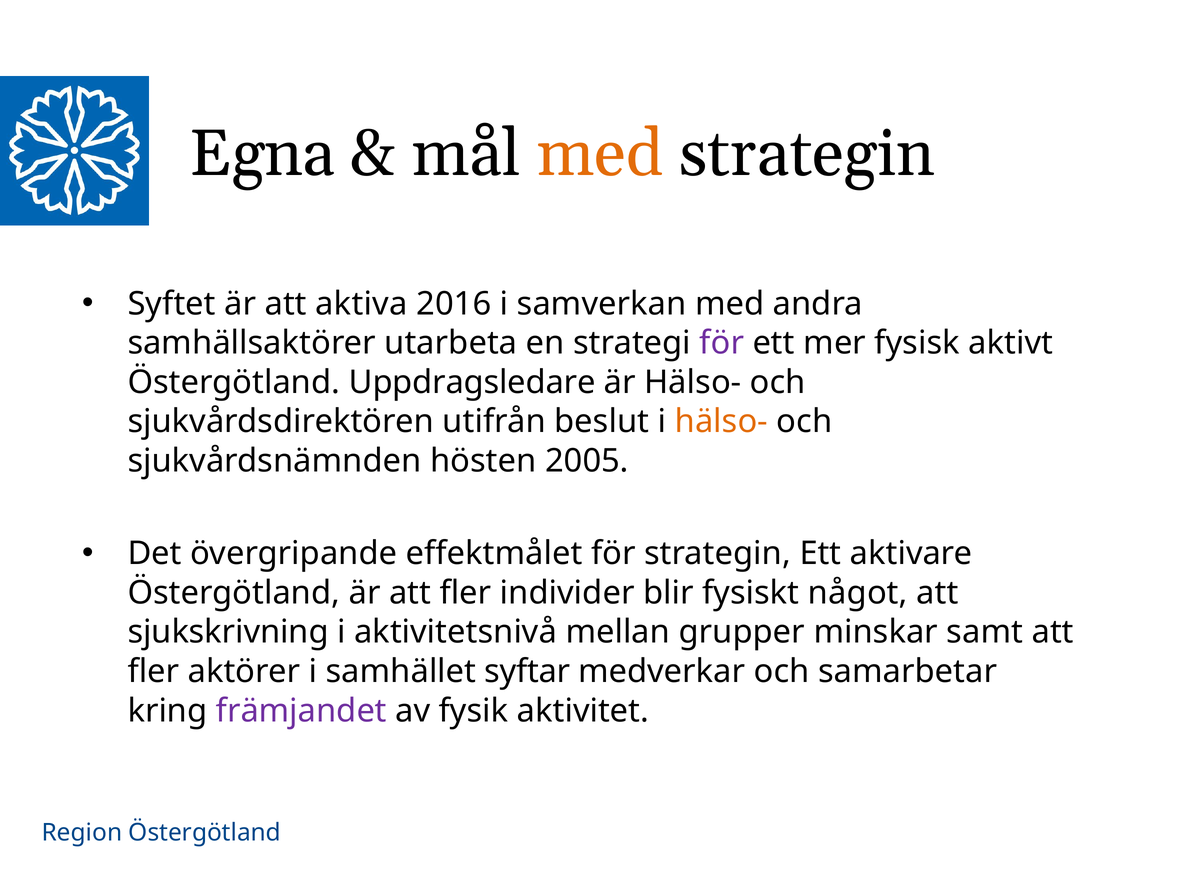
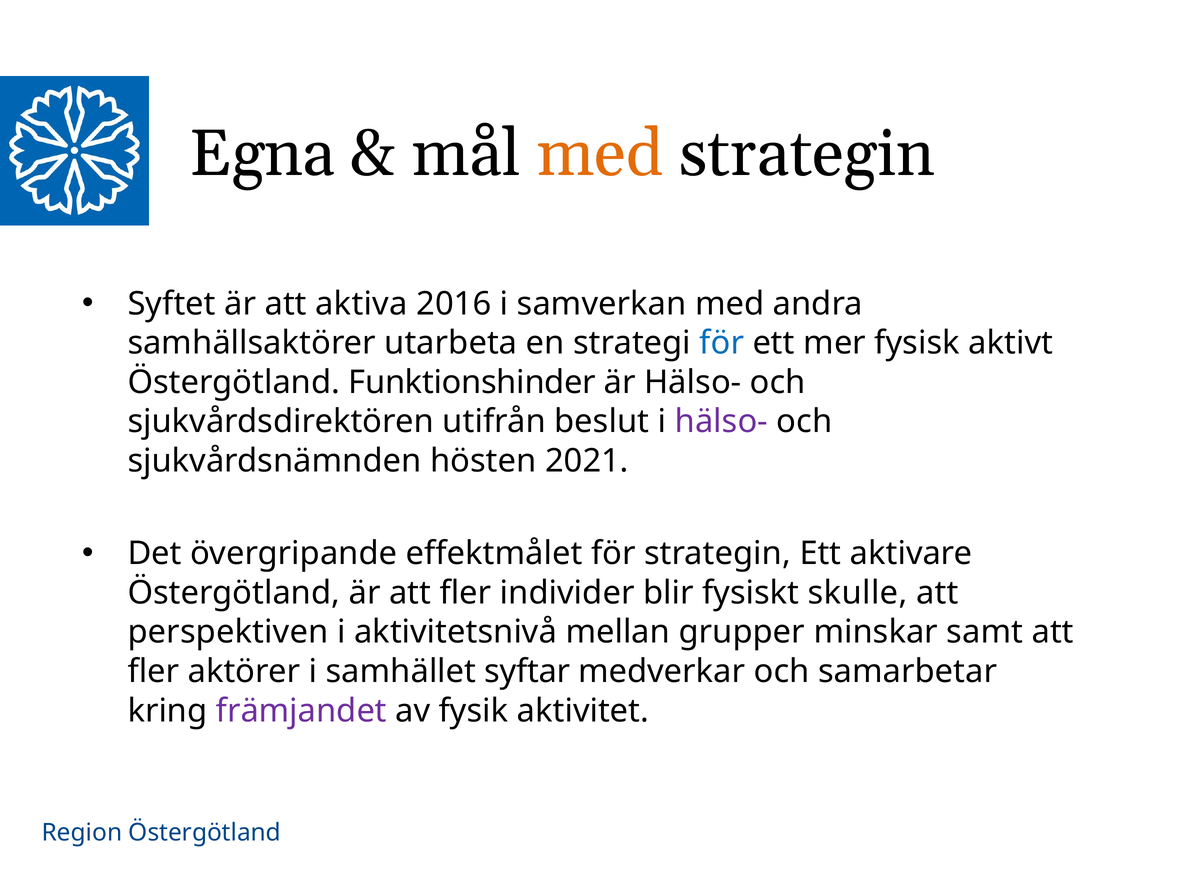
för at (722, 343) colour: purple -> blue
Uppdragsledare: Uppdragsledare -> Funktionshinder
hälso- at (721, 422) colour: orange -> purple
2005: 2005 -> 2021
något: något -> skulle
sjukskrivning: sjukskrivning -> perspektiven
